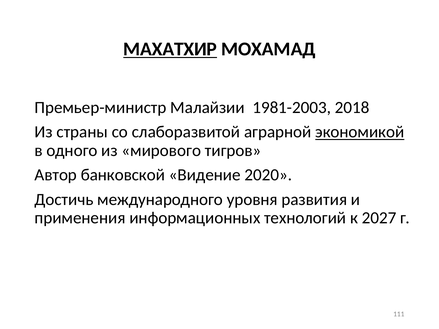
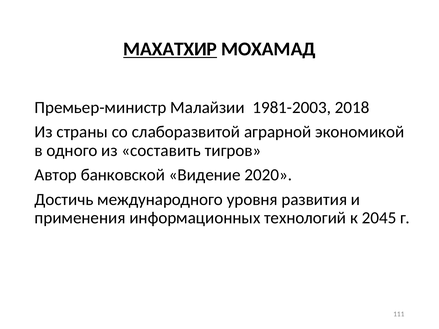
экономикой underline: present -> none
мирового: мирового -> составить
2027: 2027 -> 2045
